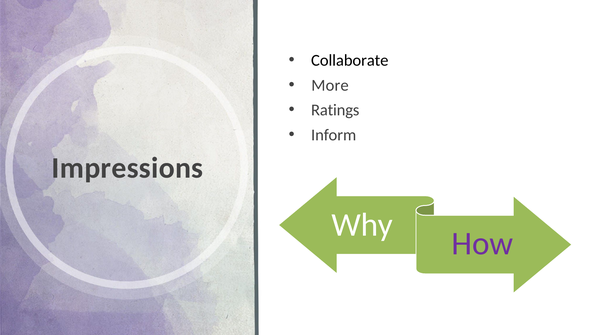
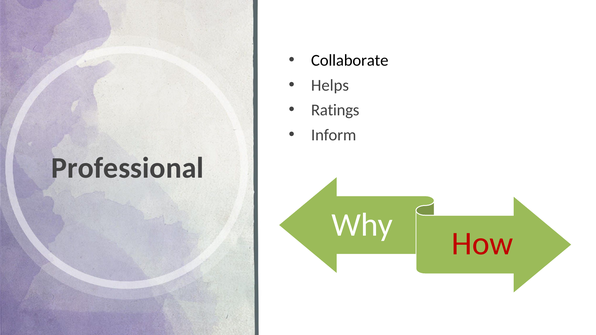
More: More -> Helps
Impressions: Impressions -> Professional
How colour: purple -> red
